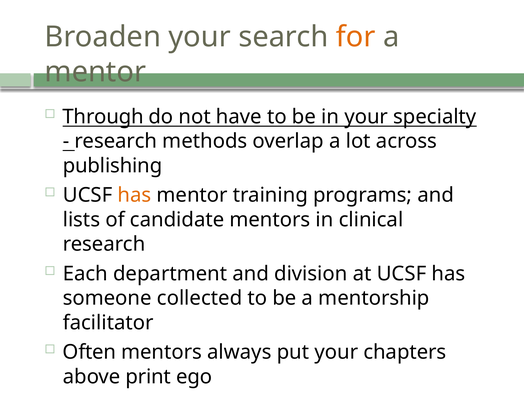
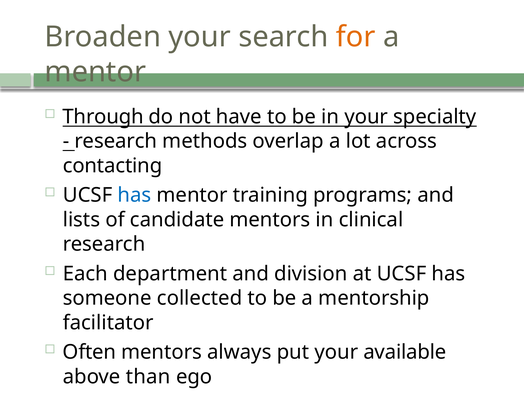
publishing: publishing -> contacting
has at (134, 195) colour: orange -> blue
chapters: chapters -> available
print: print -> than
